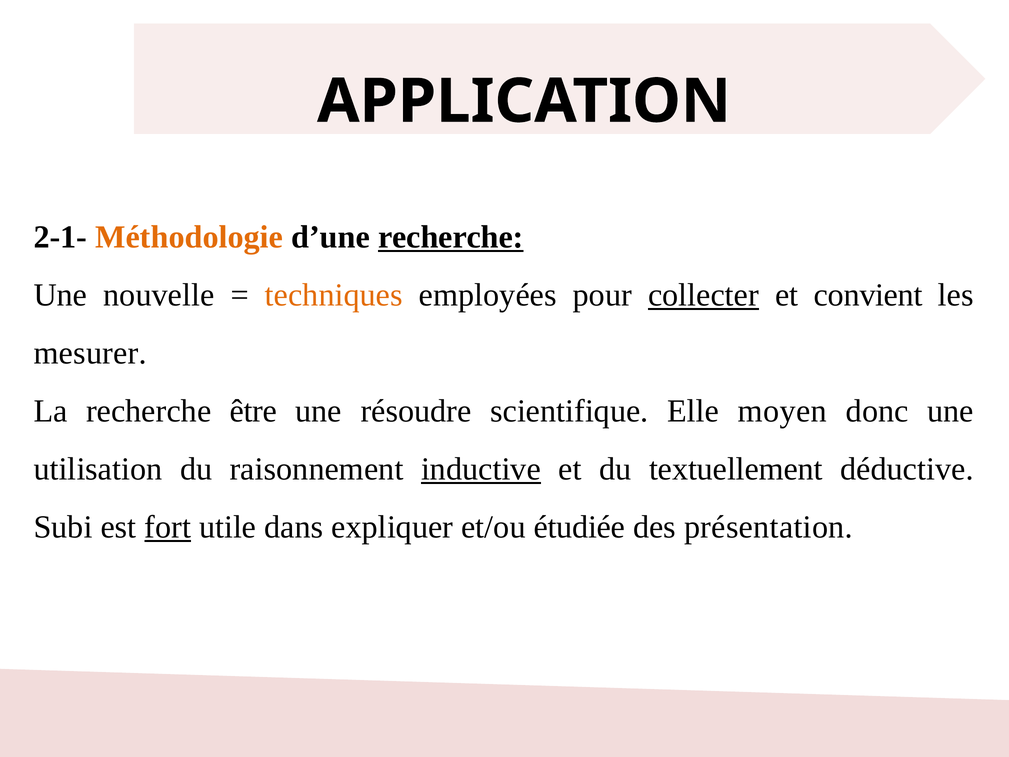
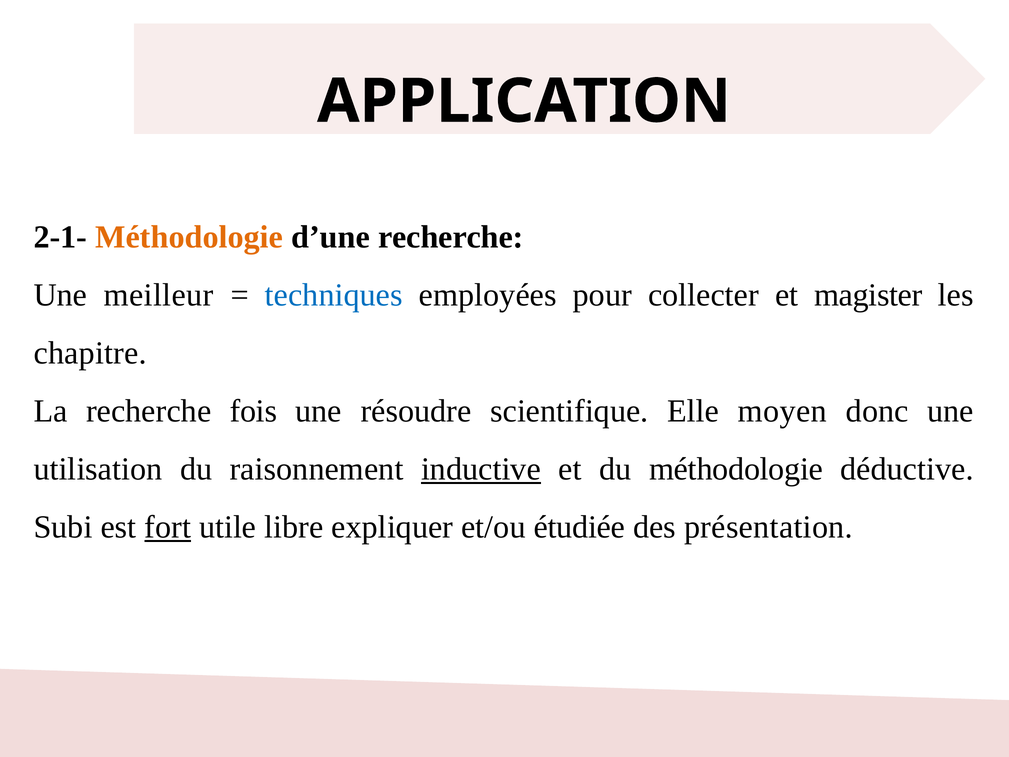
recherche at (451, 237) underline: present -> none
nouvelle: nouvelle -> meilleur
techniques colour: orange -> blue
collecter underline: present -> none
convient: convient -> magister
mesurer: mesurer -> chapitre
être: être -> fois
du textuellement: textuellement -> méthodologie
dans: dans -> libre
